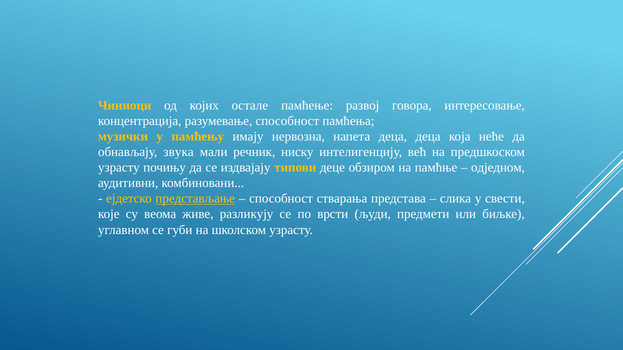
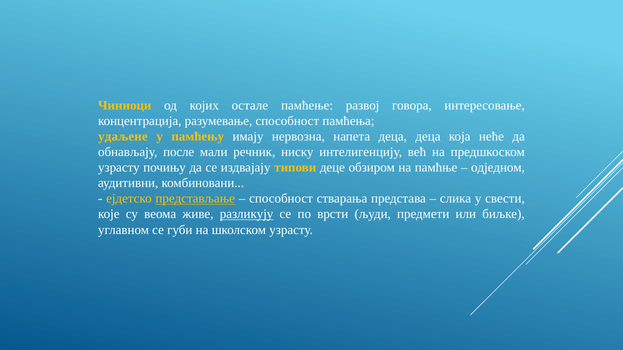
музички: музички -> удаљене
звука: звука -> после
разликују underline: none -> present
